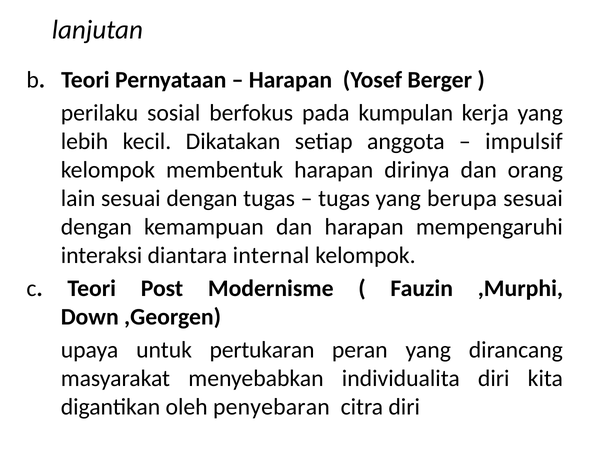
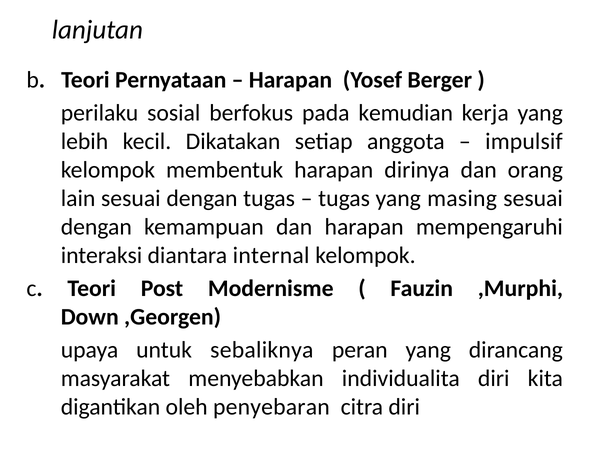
kumpulan: kumpulan -> kemudian
berupa: berupa -> masing
pertukaran: pertukaran -> sebaliknya
